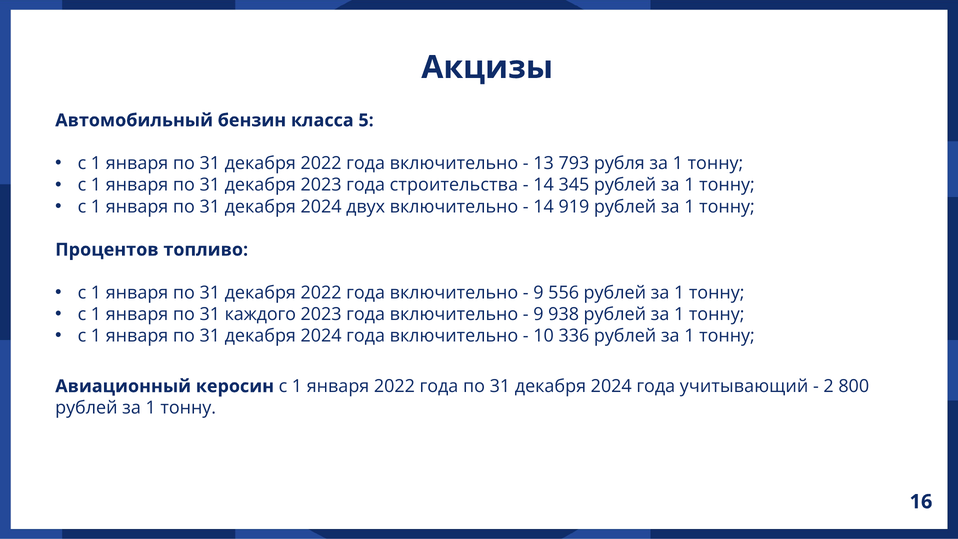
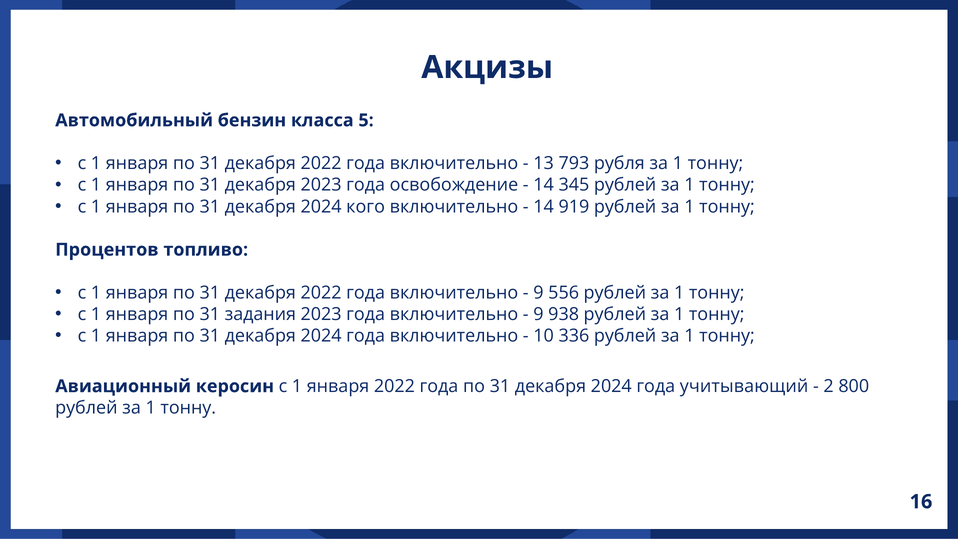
строительства: строительства -> освобождение
двух: двух -> кого
каждого: каждого -> задания
